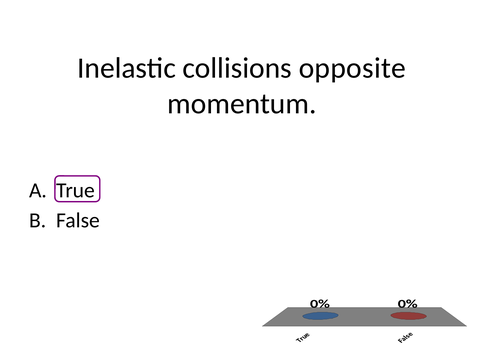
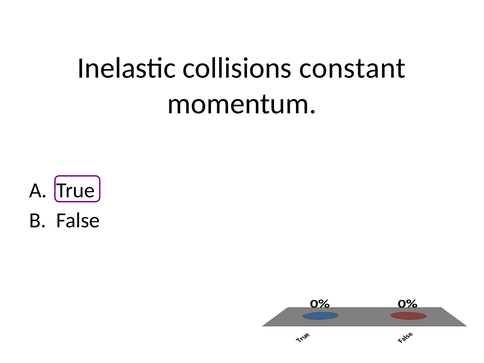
opposite: opposite -> constant
